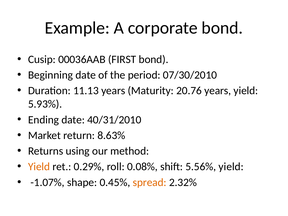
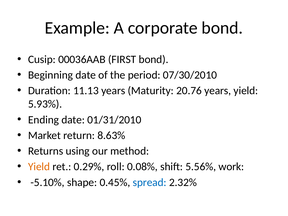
40/31/2010: 40/31/2010 -> 01/31/2010
5.56% yield: yield -> work
-1.07%: -1.07% -> -5.10%
spread colour: orange -> blue
